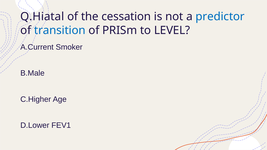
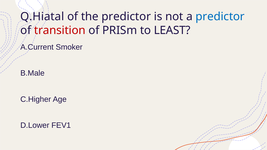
the cessation: cessation -> predictor
transition colour: blue -> red
LEVEL: LEVEL -> LEAST
